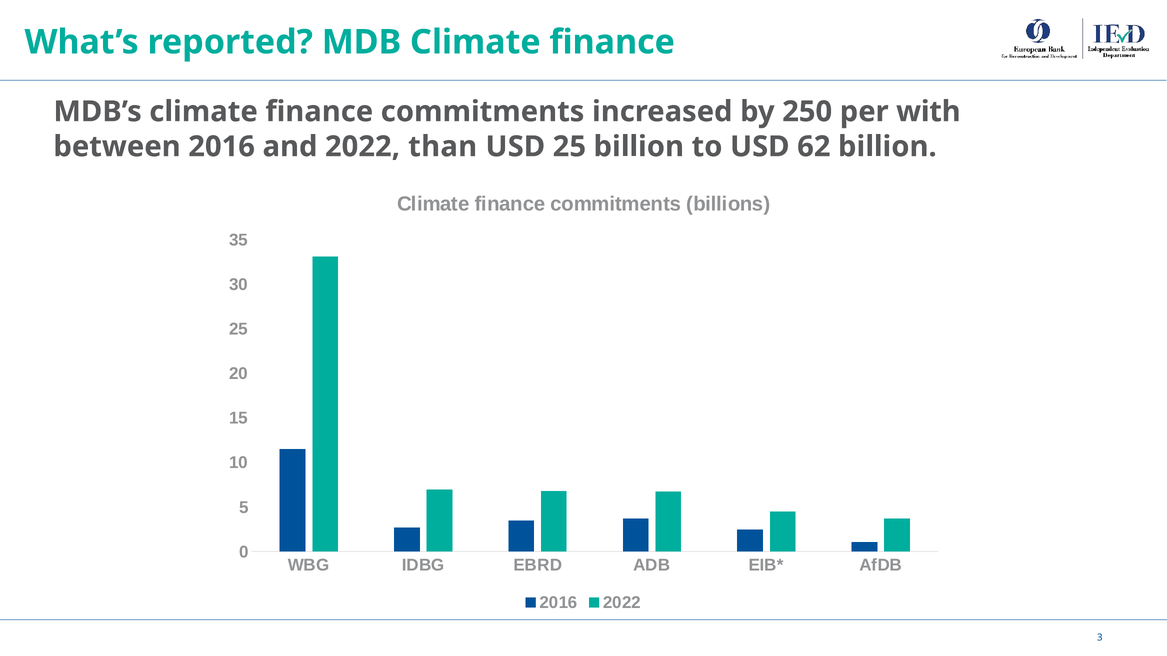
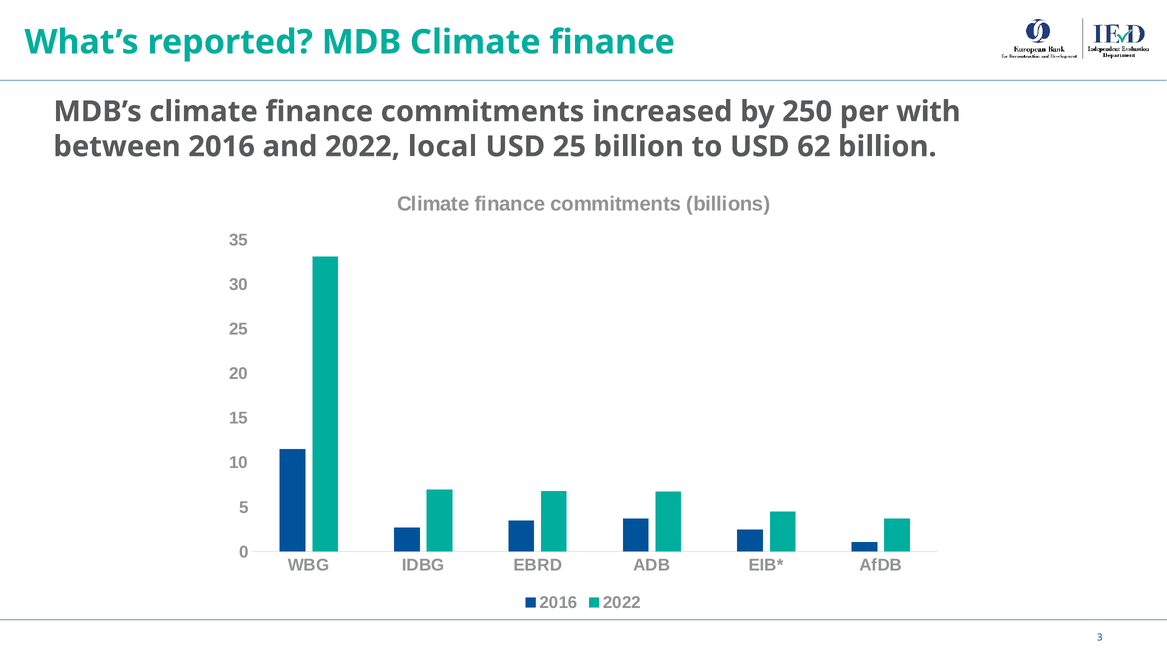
than: than -> local
